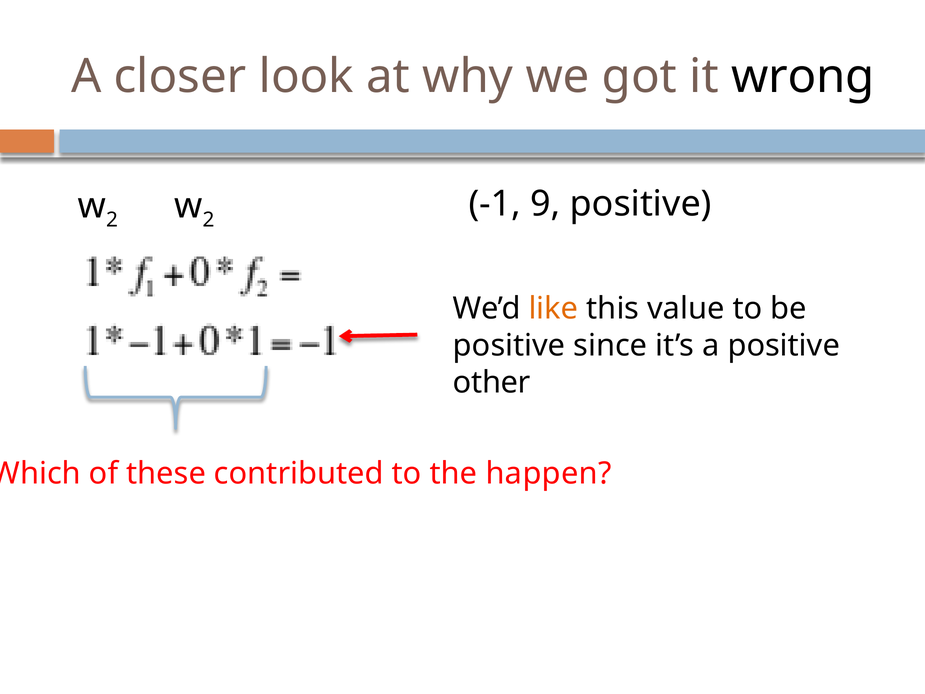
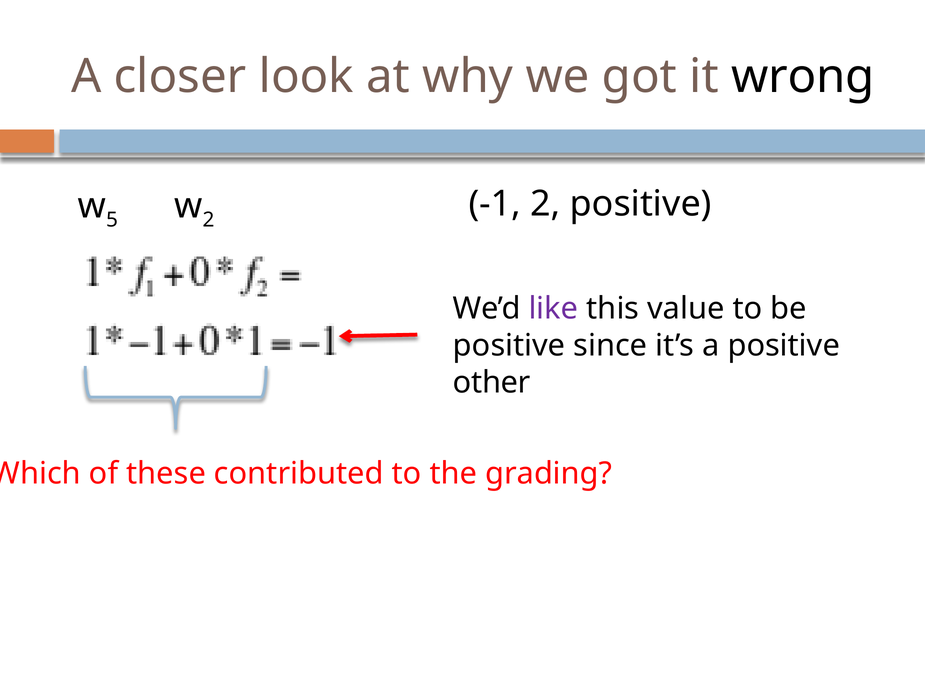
-1 9: 9 -> 2
2 at (112, 220): 2 -> 5
like colour: orange -> purple
happen: happen -> grading
